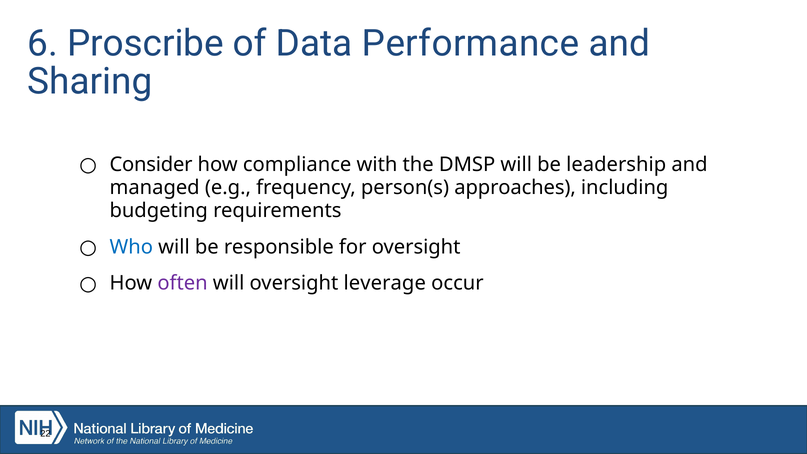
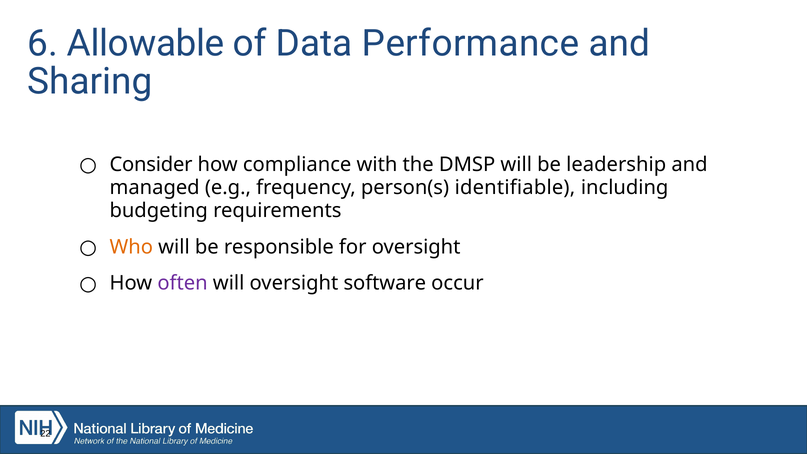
Proscribe: Proscribe -> Allowable
approaches: approaches -> identifiable
Who colour: blue -> orange
leverage: leverage -> software
